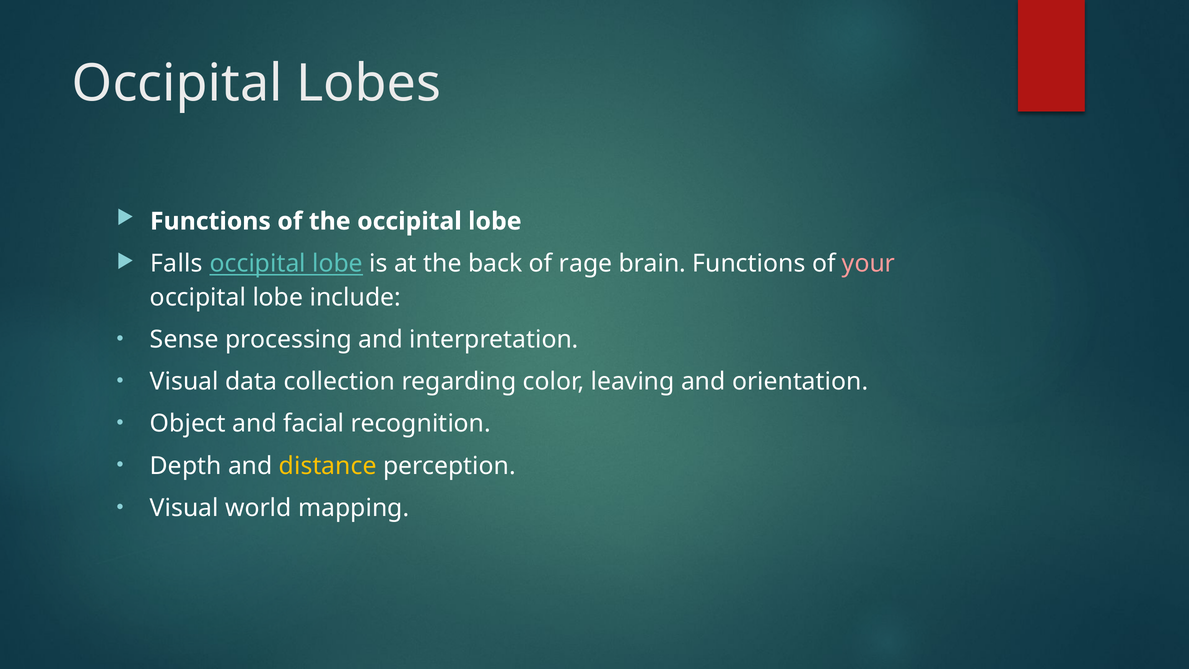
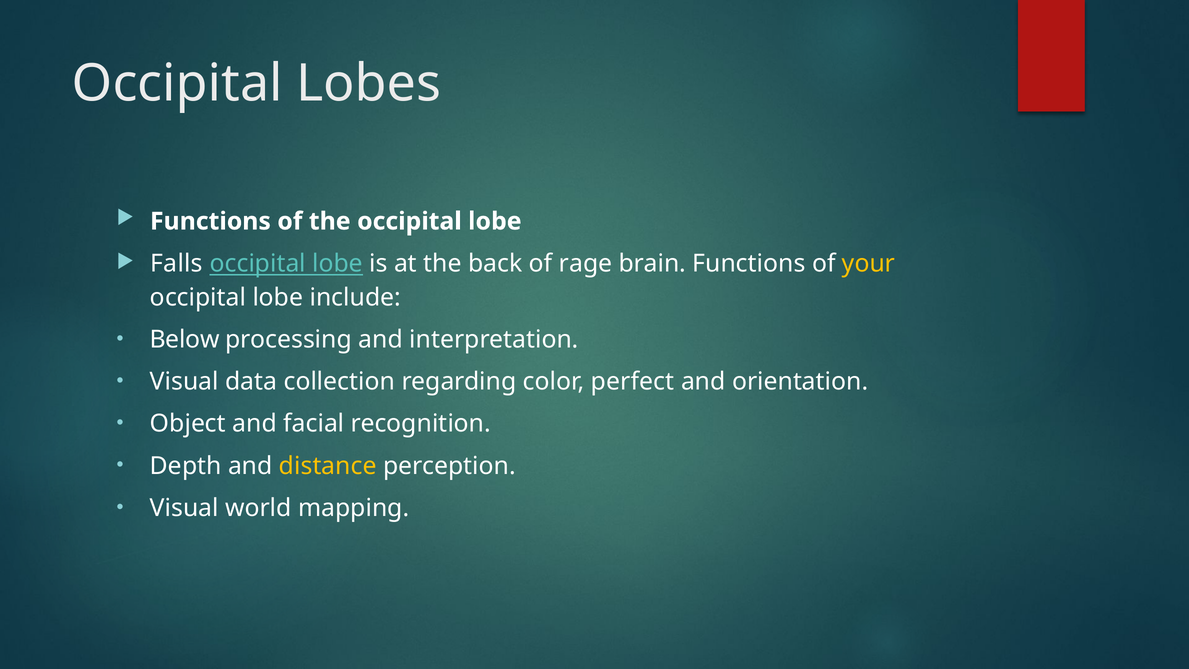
your colour: pink -> yellow
Sense: Sense -> Below
leaving: leaving -> perfect
